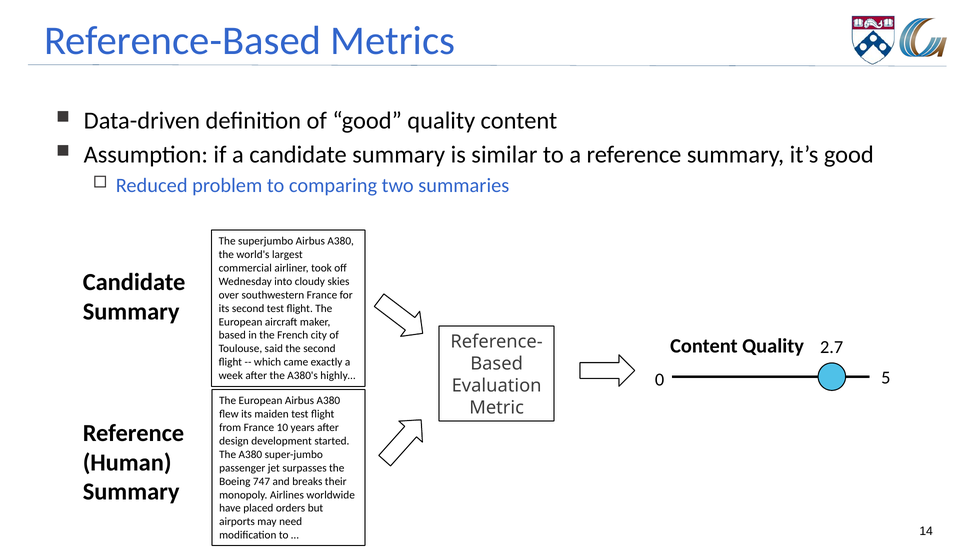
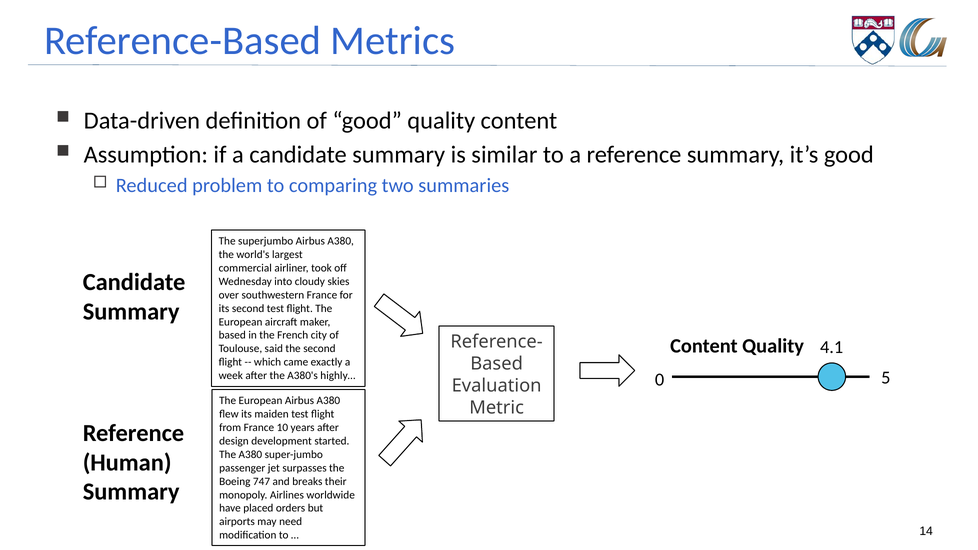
2.7: 2.7 -> 4.1
